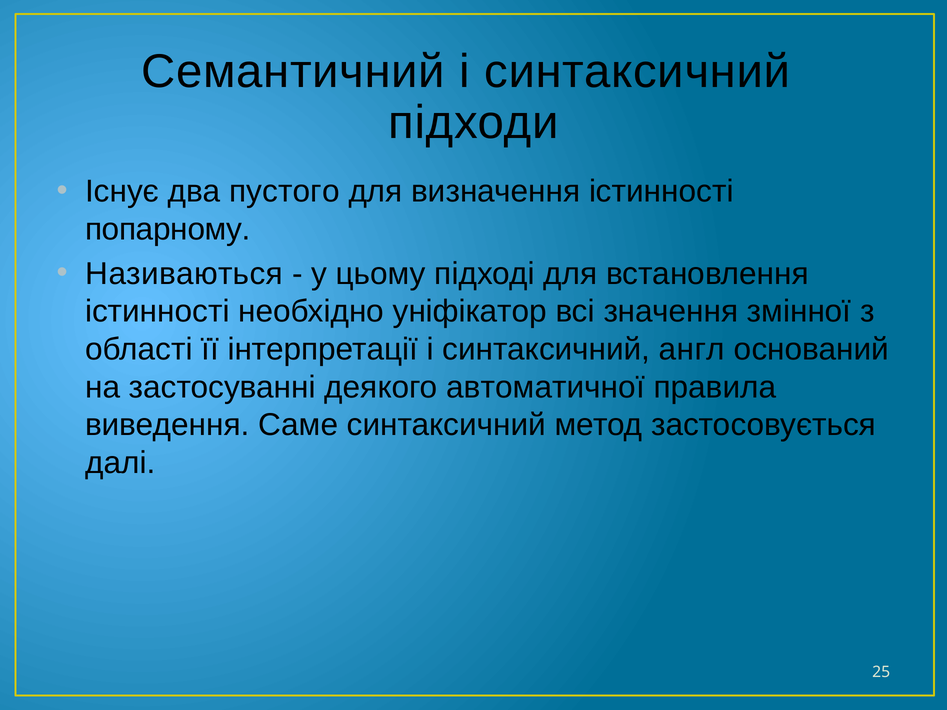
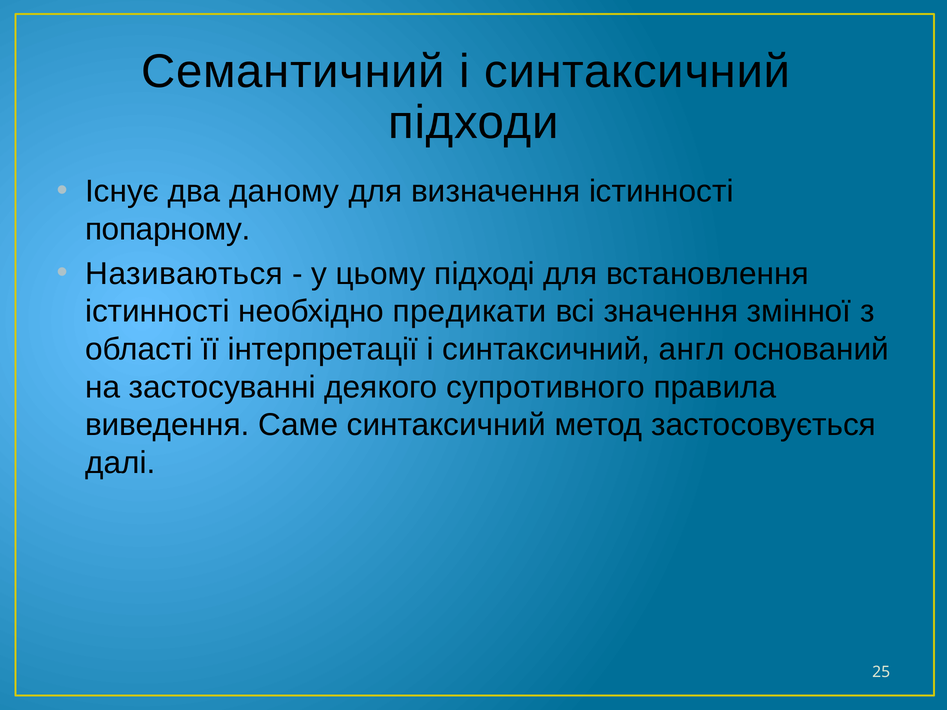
пустого: пустого -> даному
уніфікатор: уніфікатор -> предикати
автоматичної: автоматичної -> супротивного
